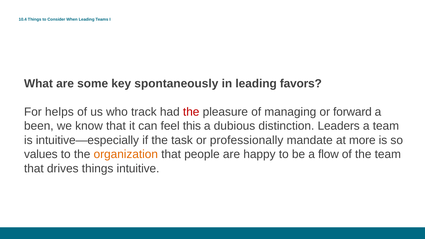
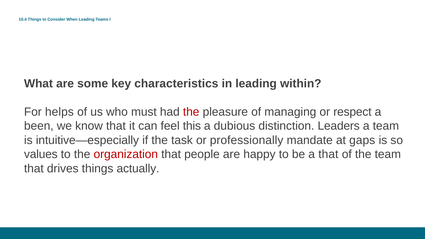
spontaneously: spontaneously -> characteristics
favors: favors -> within
track: track -> must
forward: forward -> respect
more: more -> gaps
organization colour: orange -> red
a flow: flow -> that
intuitive: intuitive -> actually
